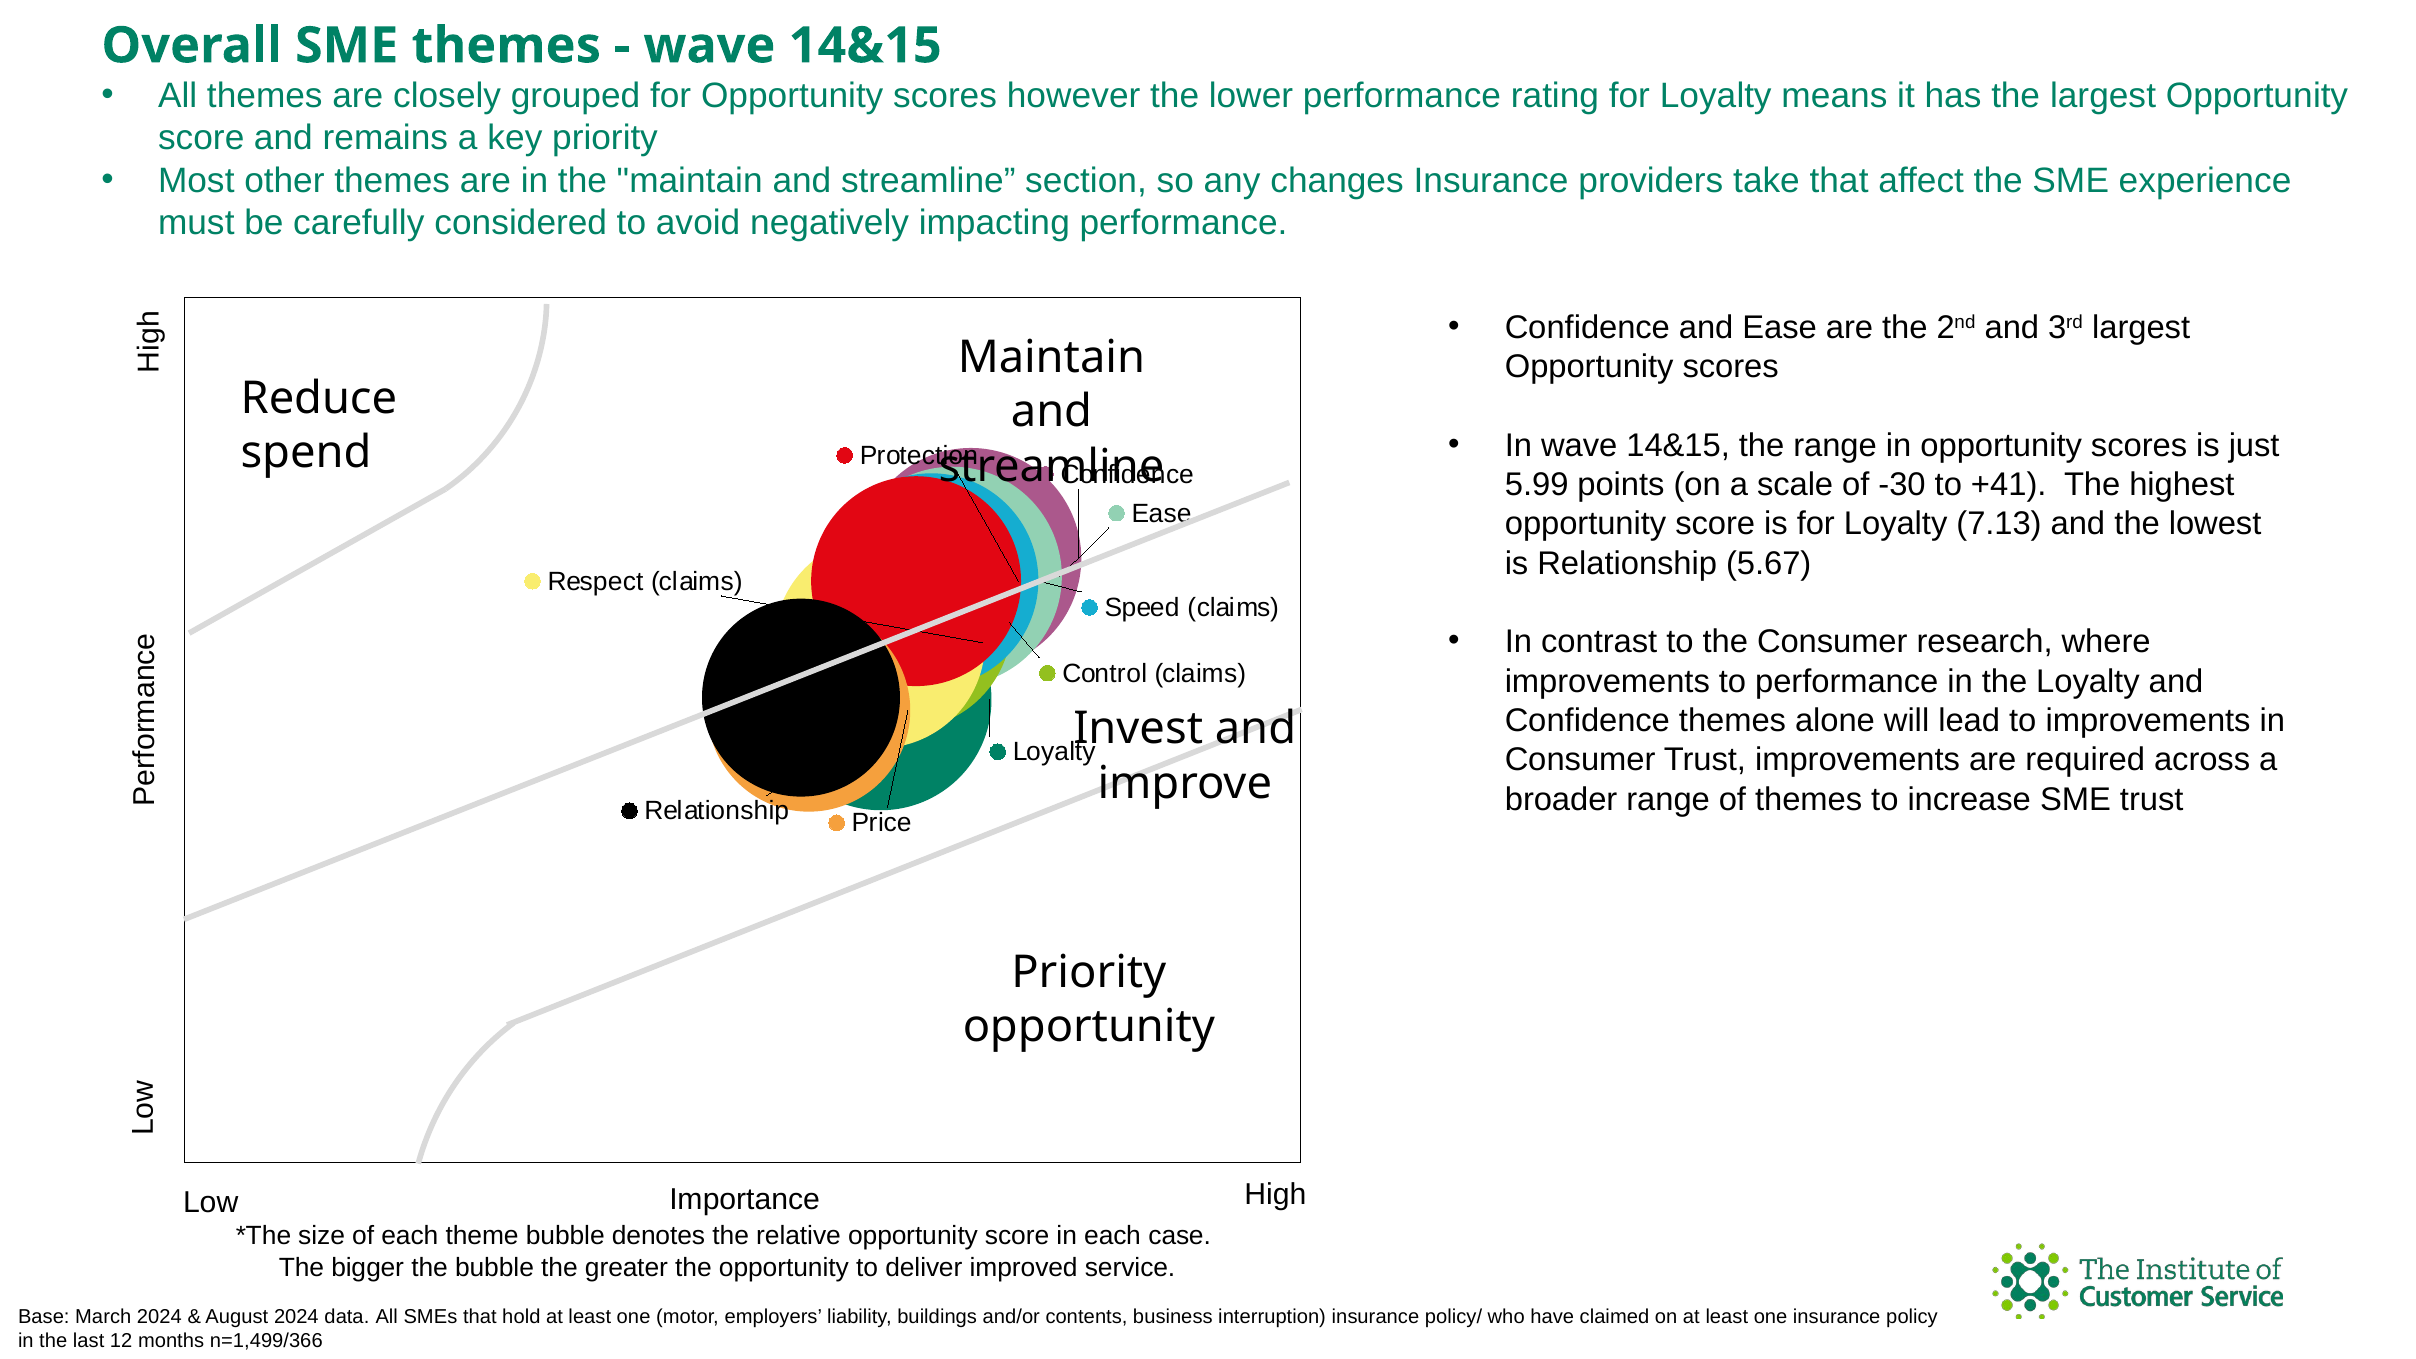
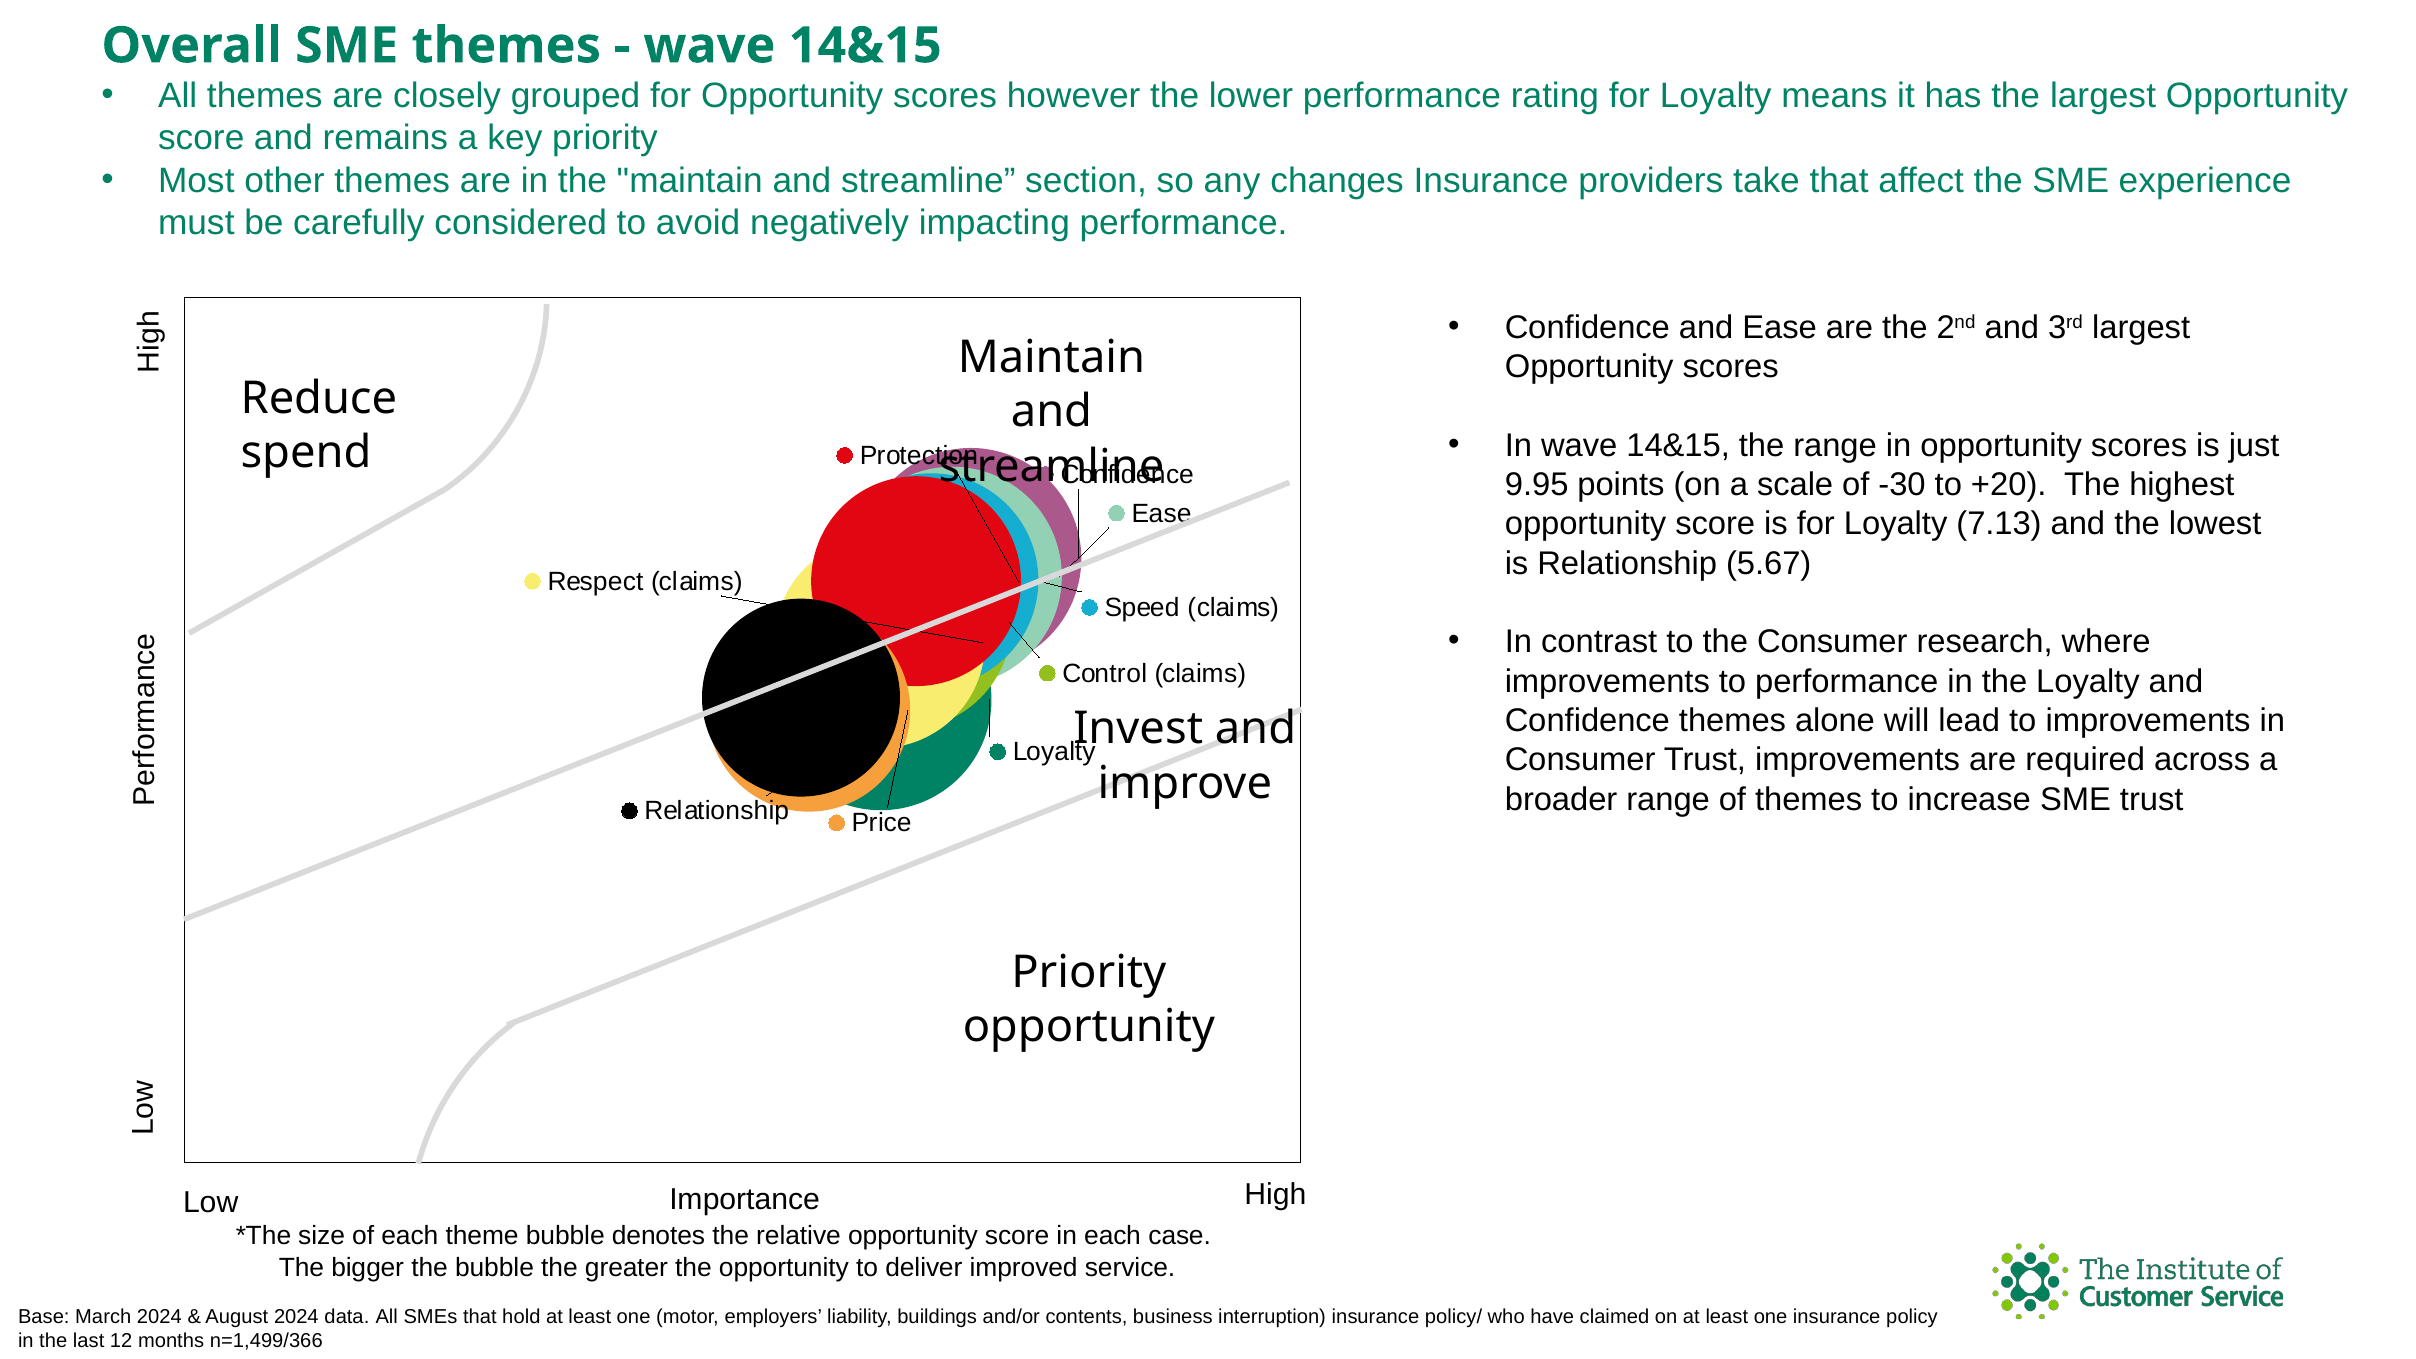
5.99: 5.99 -> 9.95
+41: +41 -> +20
